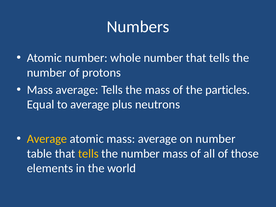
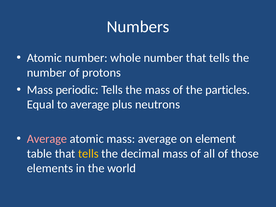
average at (77, 90): average -> periodic
Average at (47, 139) colour: yellow -> pink
on number: number -> element
number at (140, 154): number -> decimal
